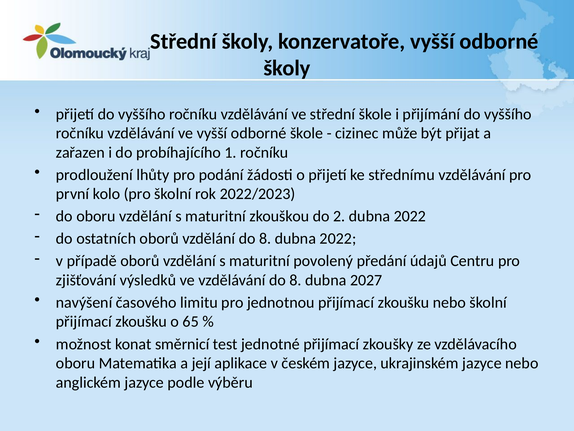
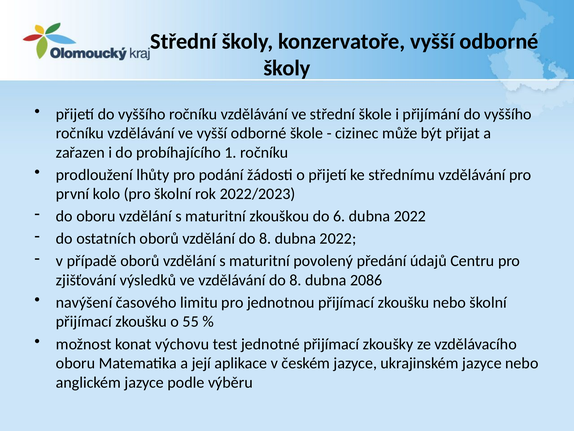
2: 2 -> 6
2027: 2027 -> 2086
65: 65 -> 55
směrnicí: směrnicí -> výchovu
